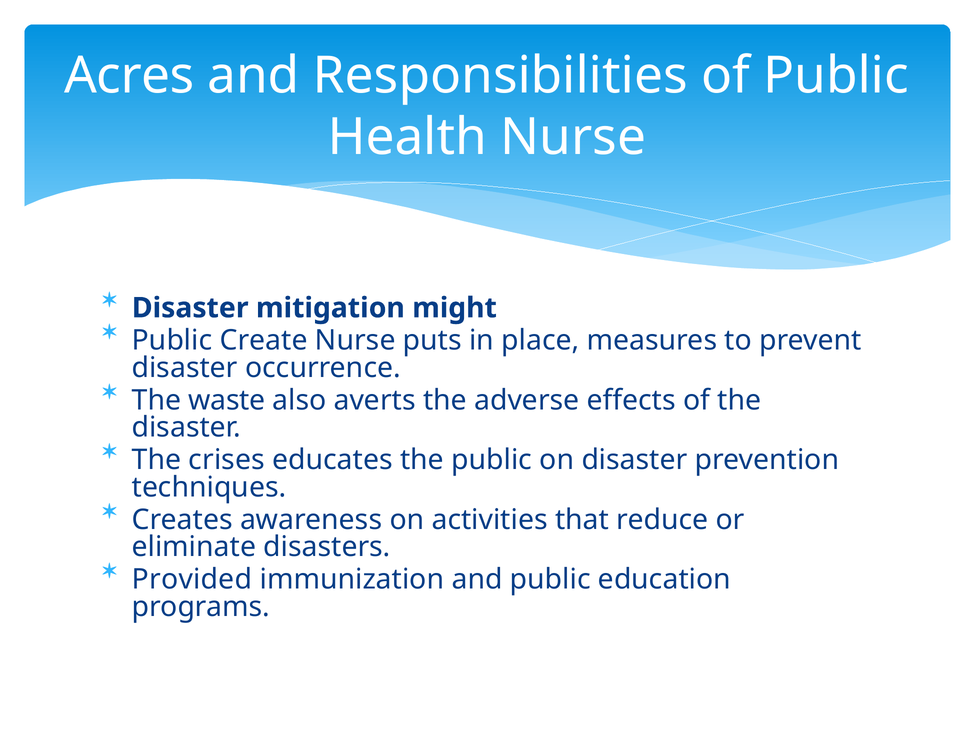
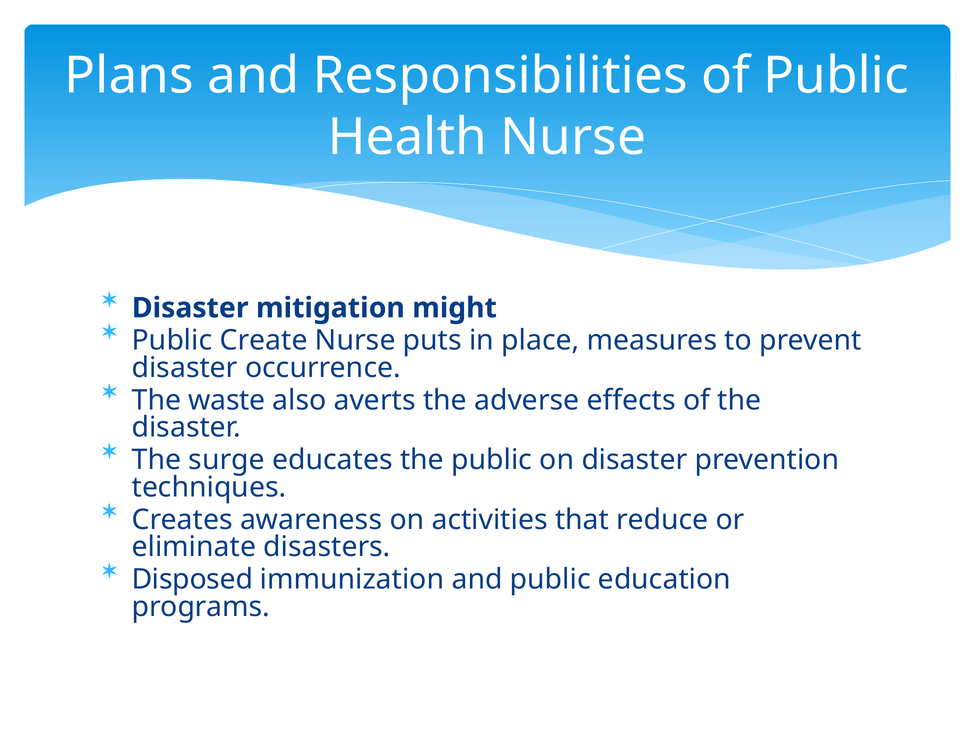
Acres: Acres -> Plans
crises: crises -> surge
Provided: Provided -> Disposed
